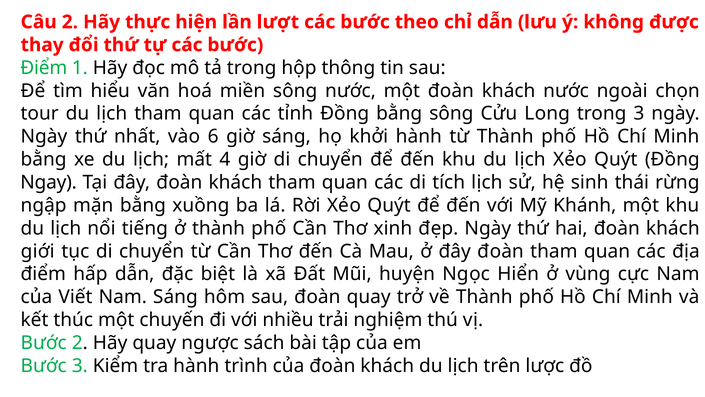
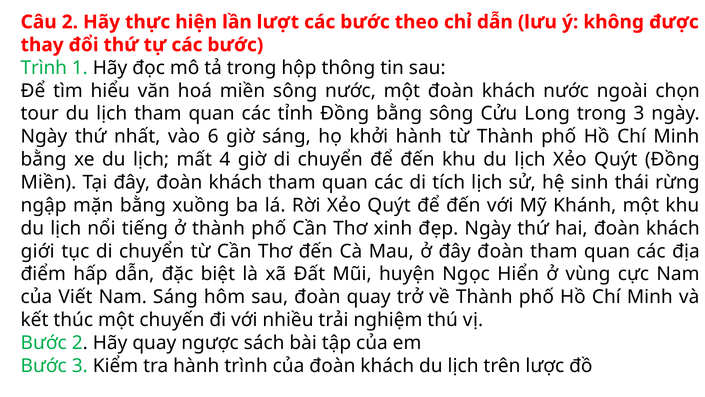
Điểm at (44, 68): Điểm -> Trình
Ngay at (49, 182): Ngay -> Miền
